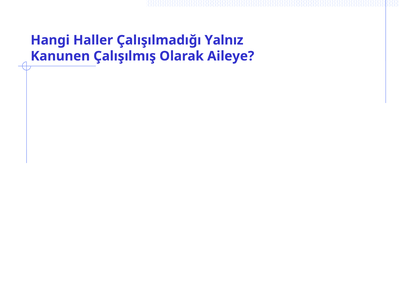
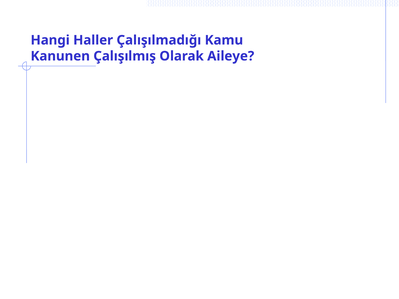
Yalnız: Yalnız -> Kamu
